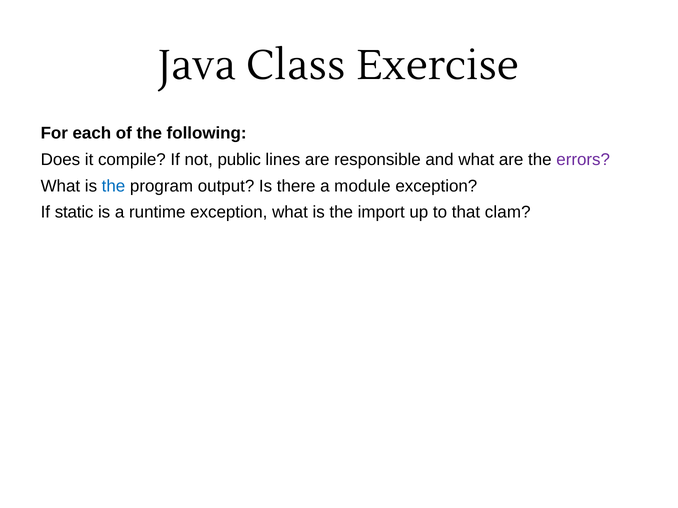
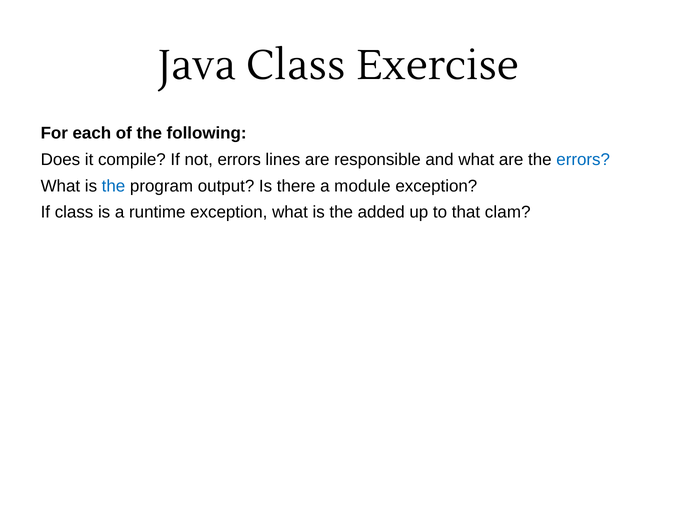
not public: public -> errors
errors at (583, 160) colour: purple -> blue
If static: static -> class
import: import -> added
